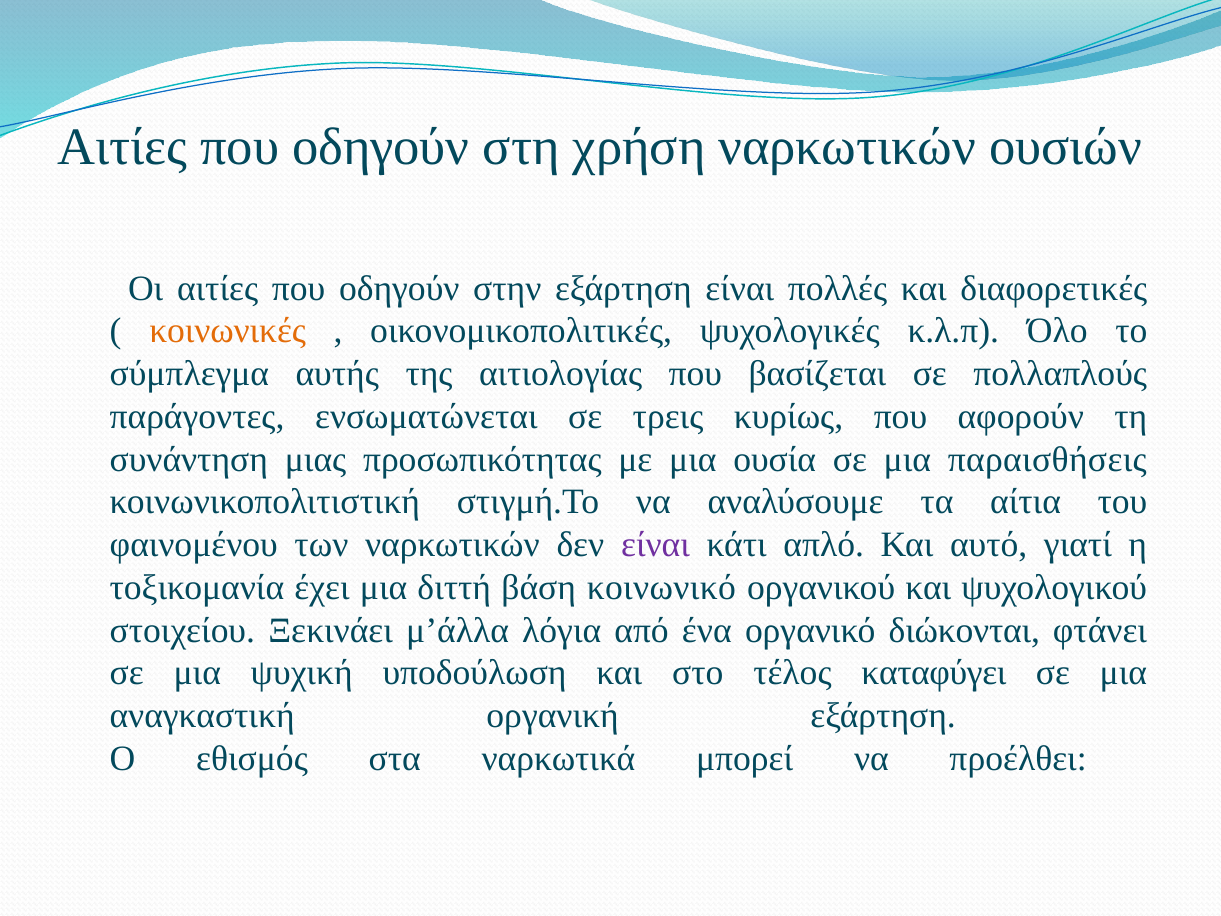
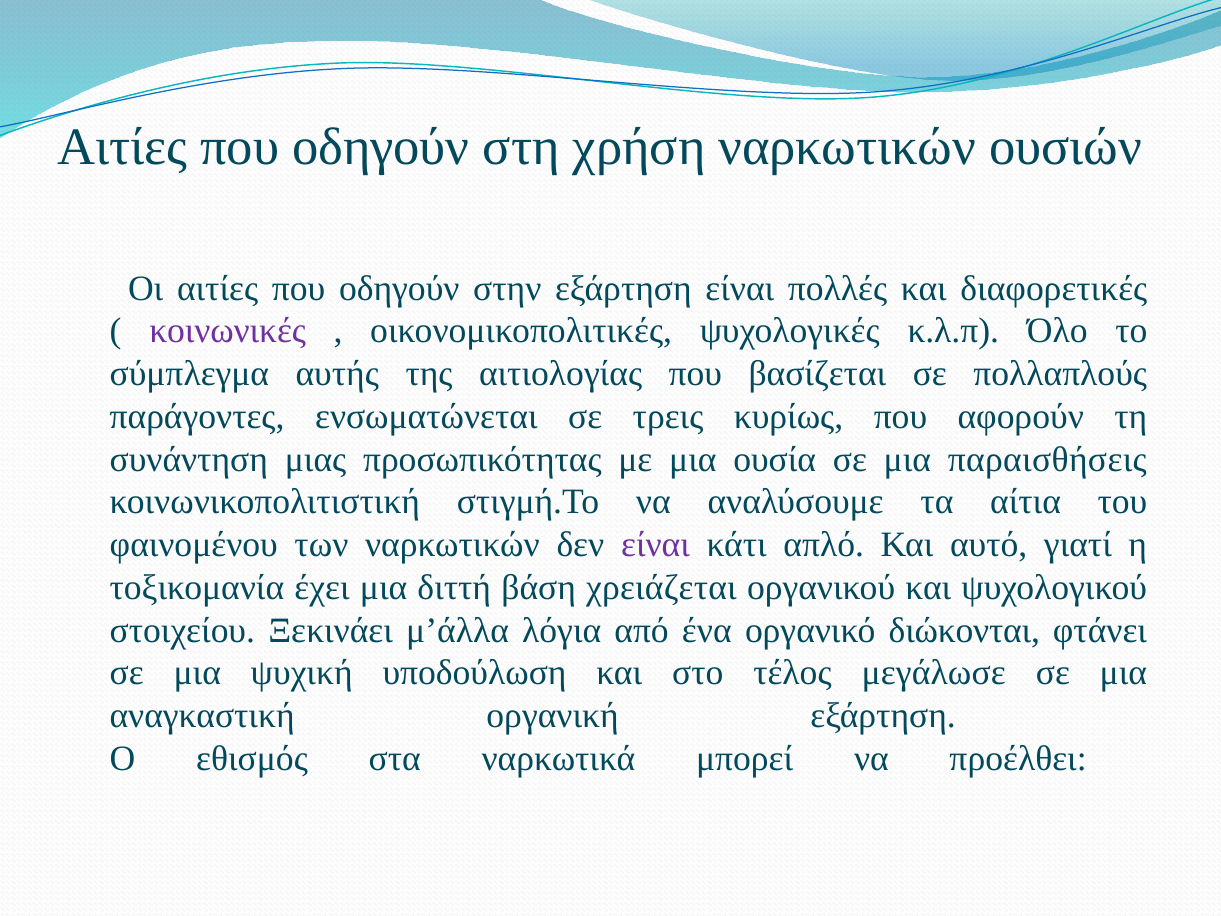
κοινωνικές colour: orange -> purple
κοινωνικό: κοινωνικό -> χρειάζεται
καταφύγει: καταφύγει -> μεγάλωσε
